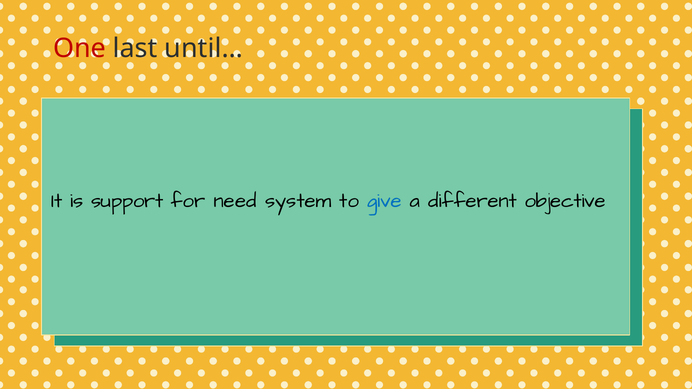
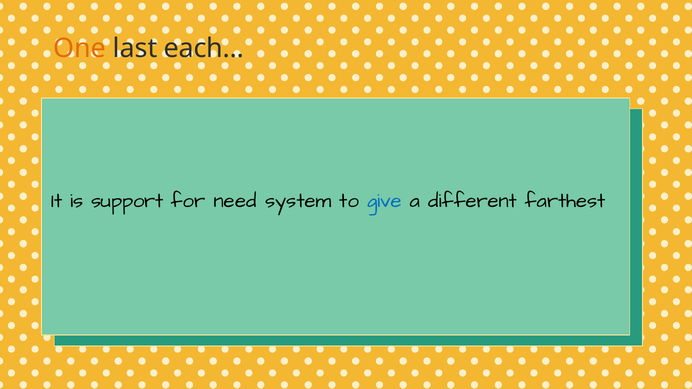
One colour: red -> orange
until…: until… -> each…
objective: objective -> farthest
